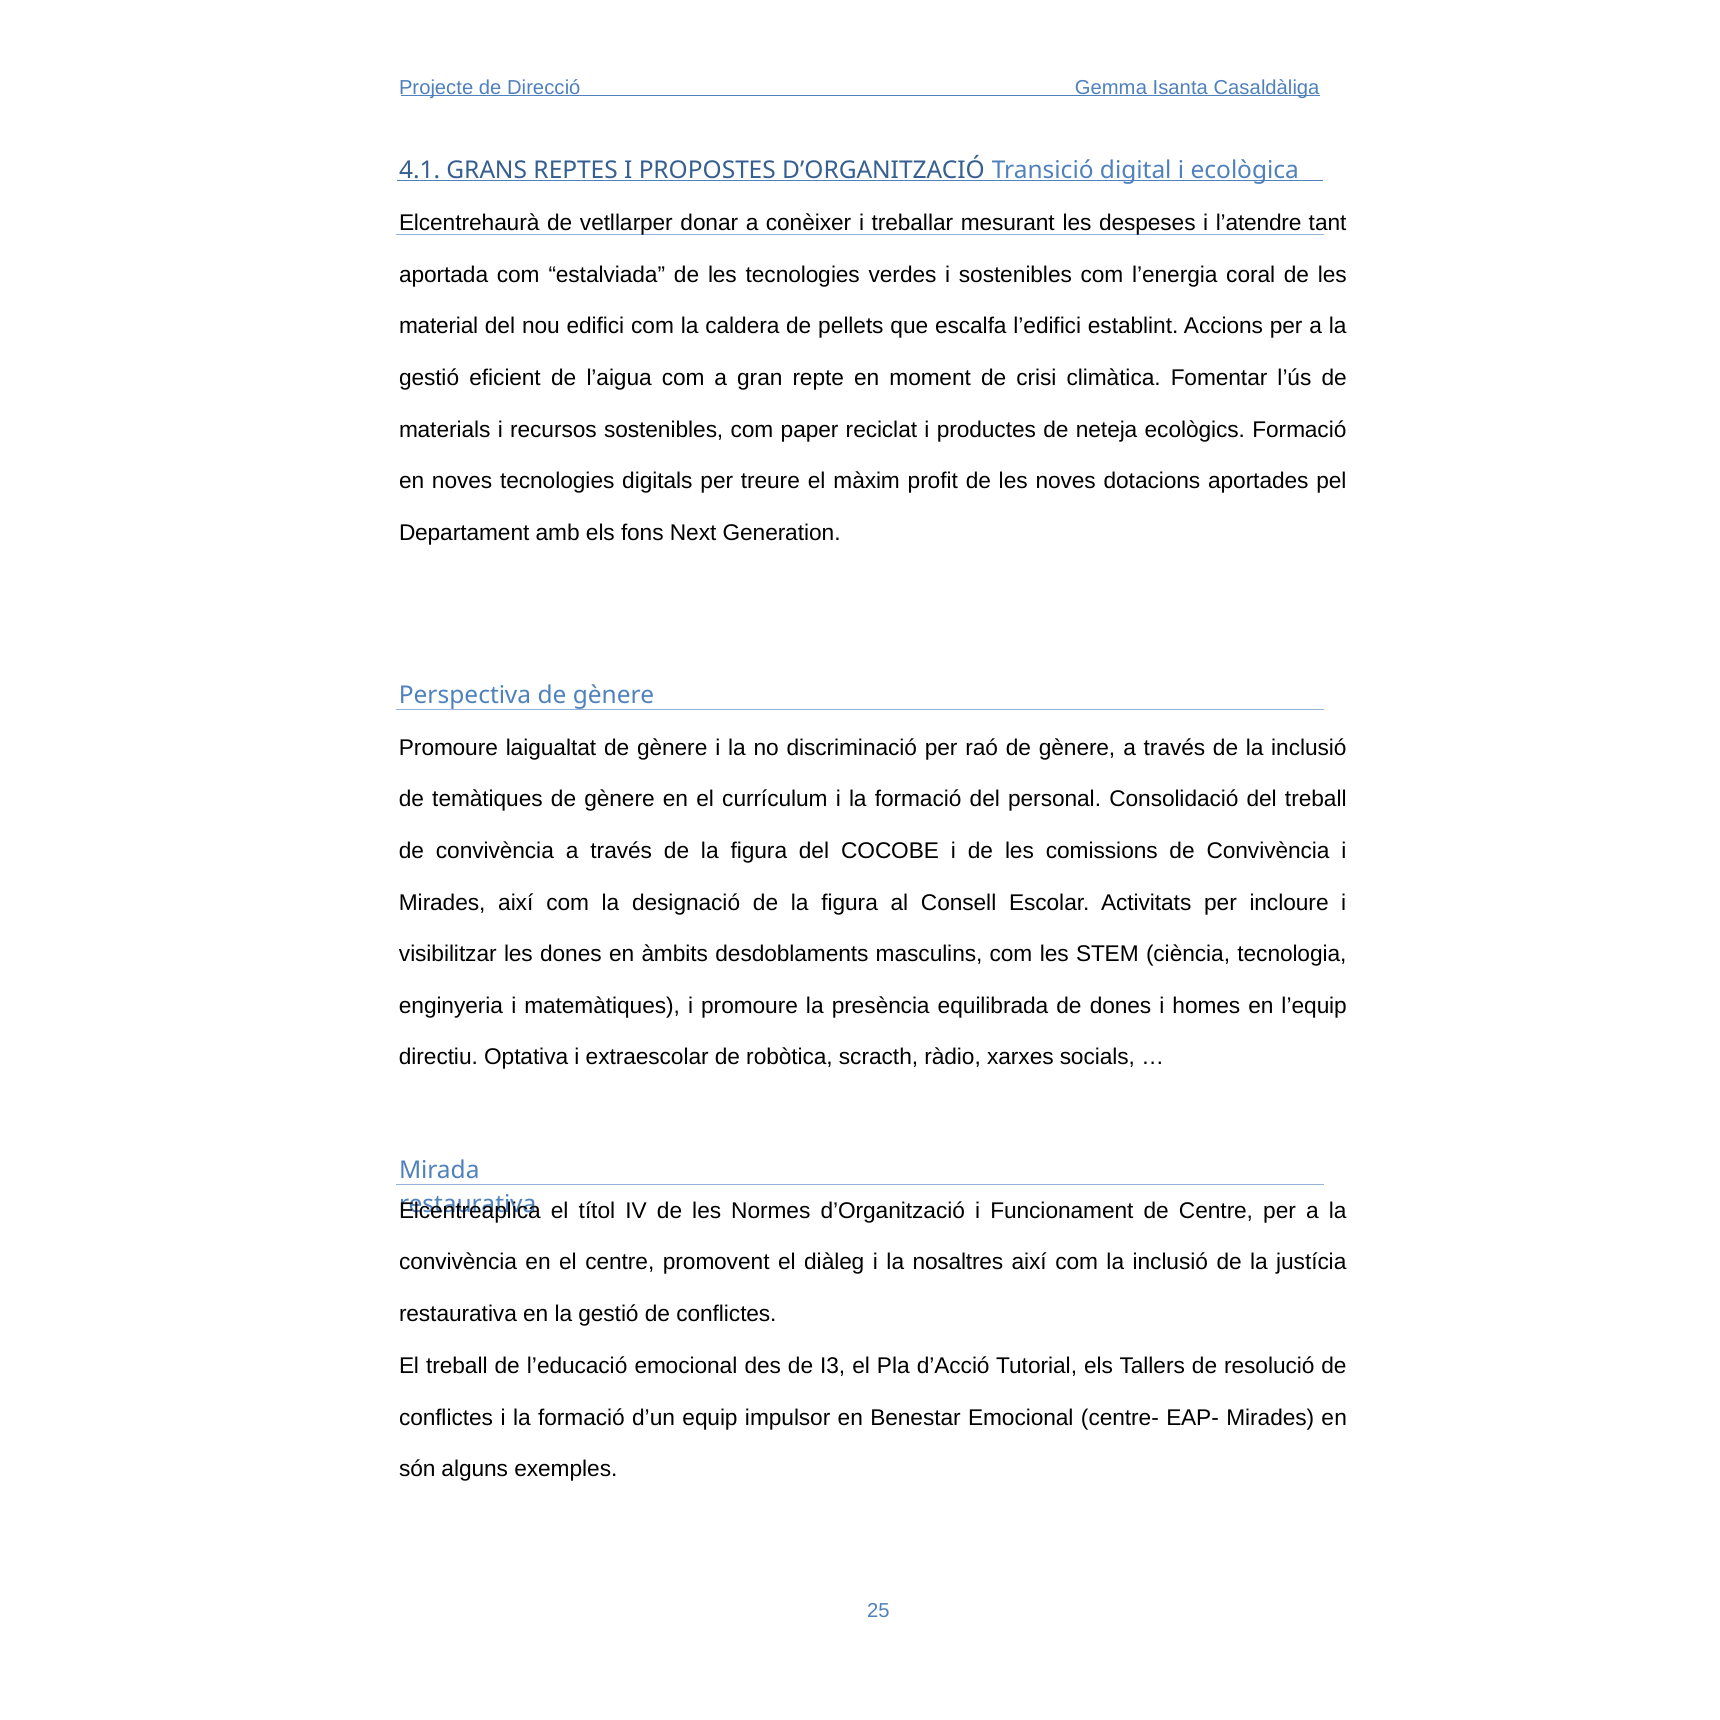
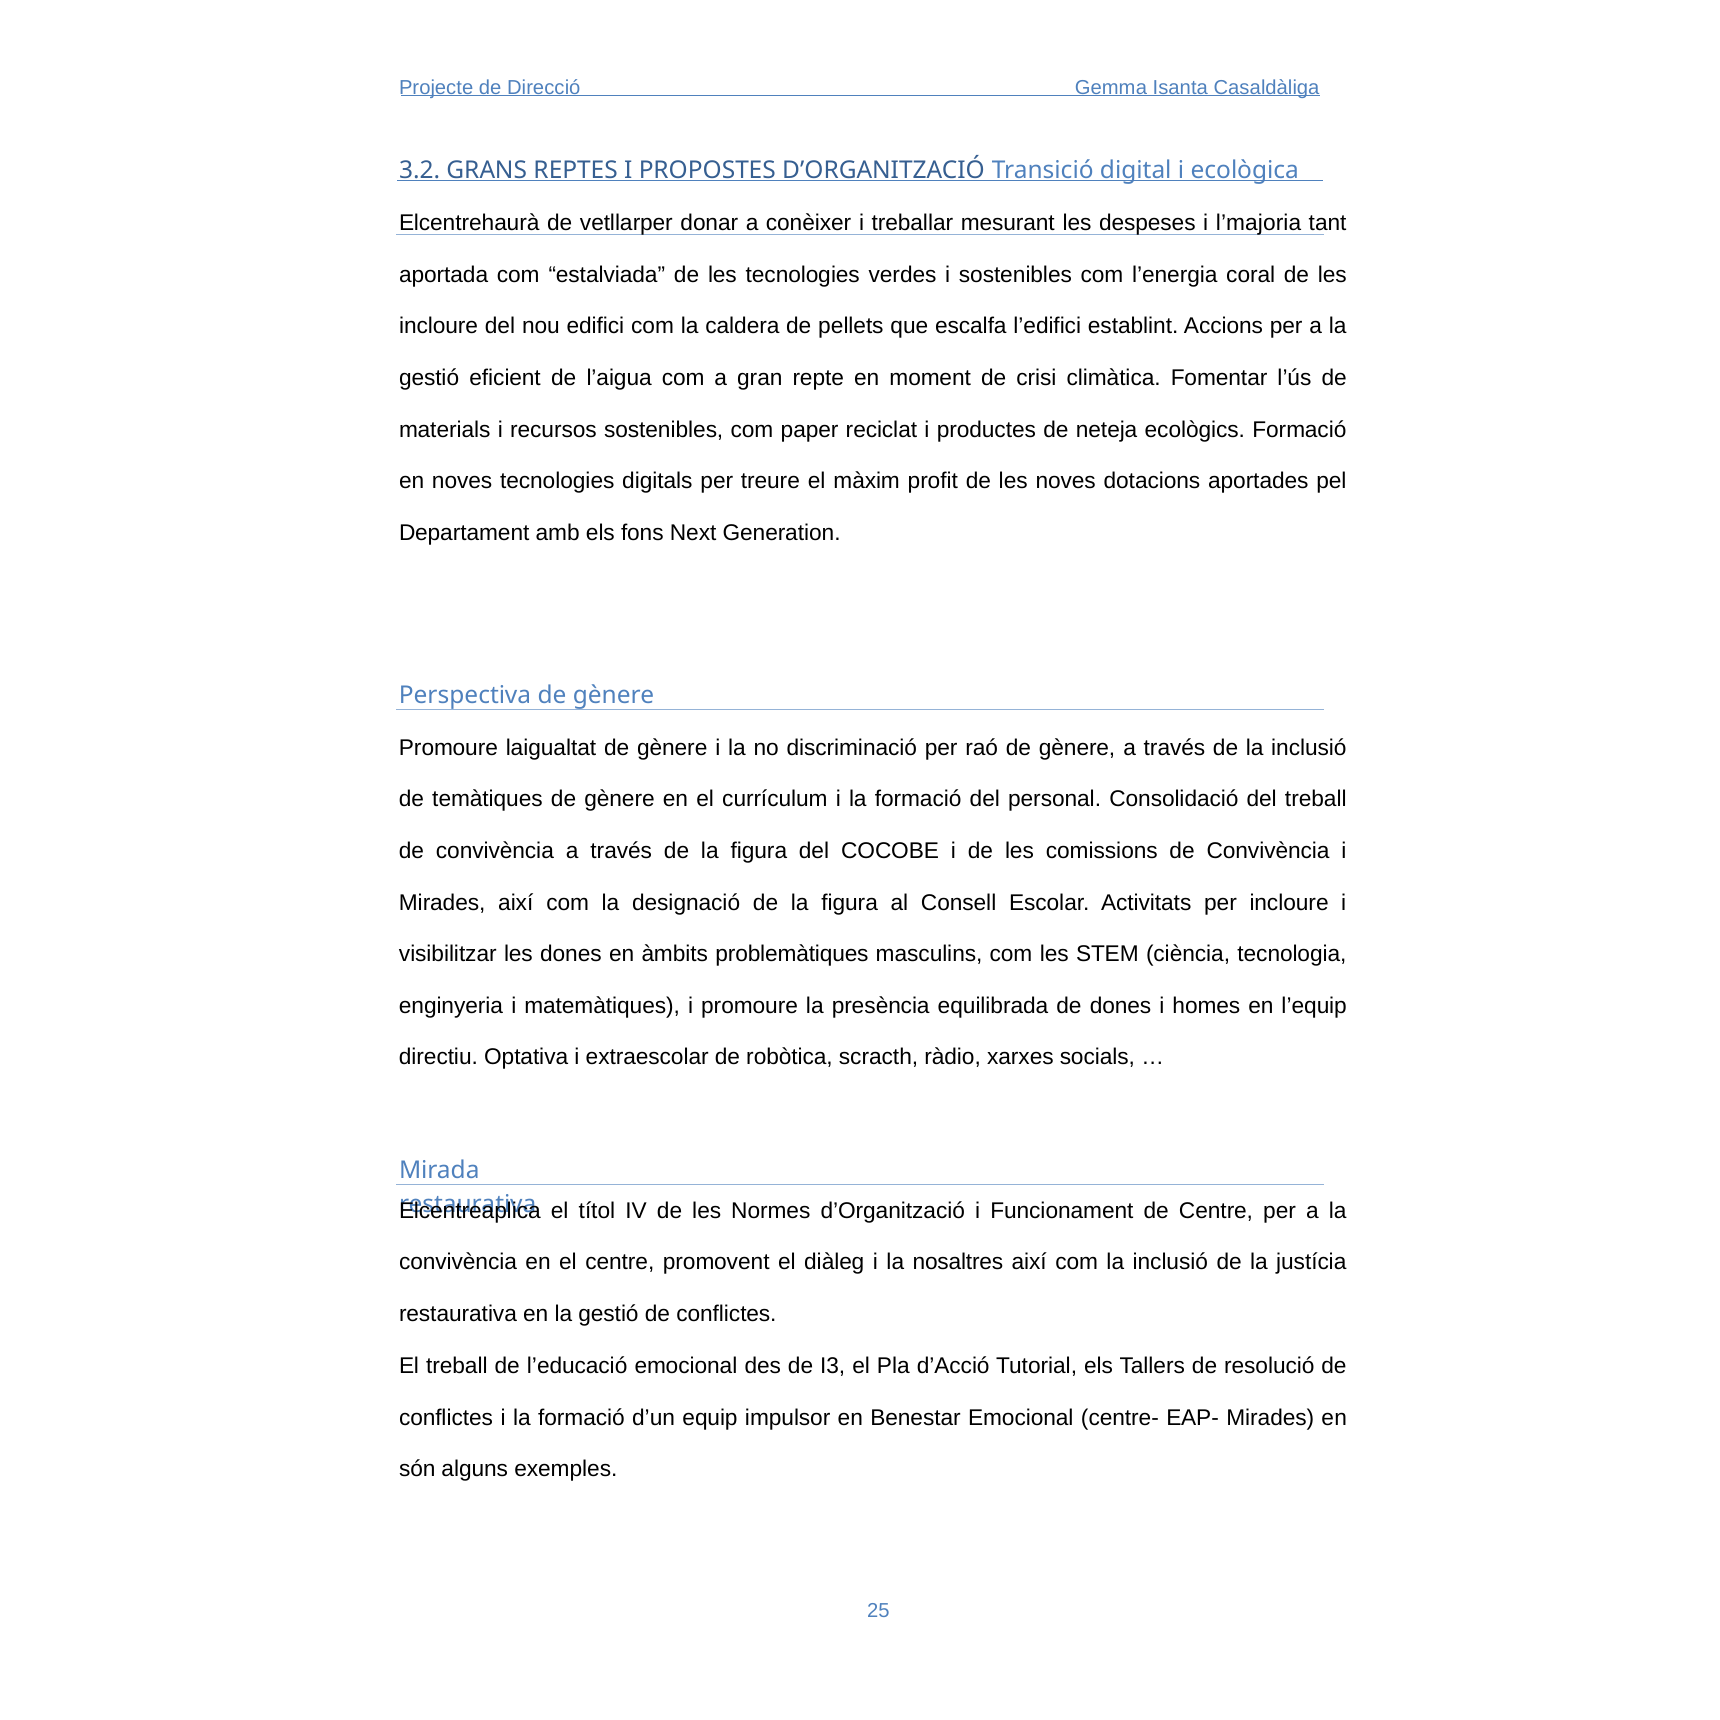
4.1: 4.1 -> 3.2
l’atendre: l’atendre -> l’majoria
material at (439, 326): material -> incloure
desdoblaments: desdoblaments -> problemàtiques
